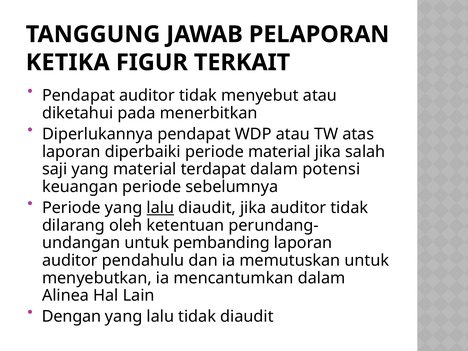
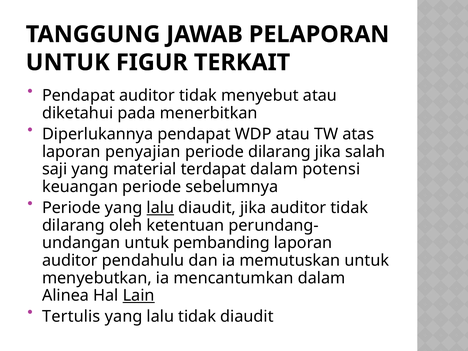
KETIKA at (68, 62): KETIKA -> UNTUK
diperbaiki: diperbaiki -> penyajian
periode material: material -> dilarang
Lain underline: none -> present
Dengan: Dengan -> Tertulis
